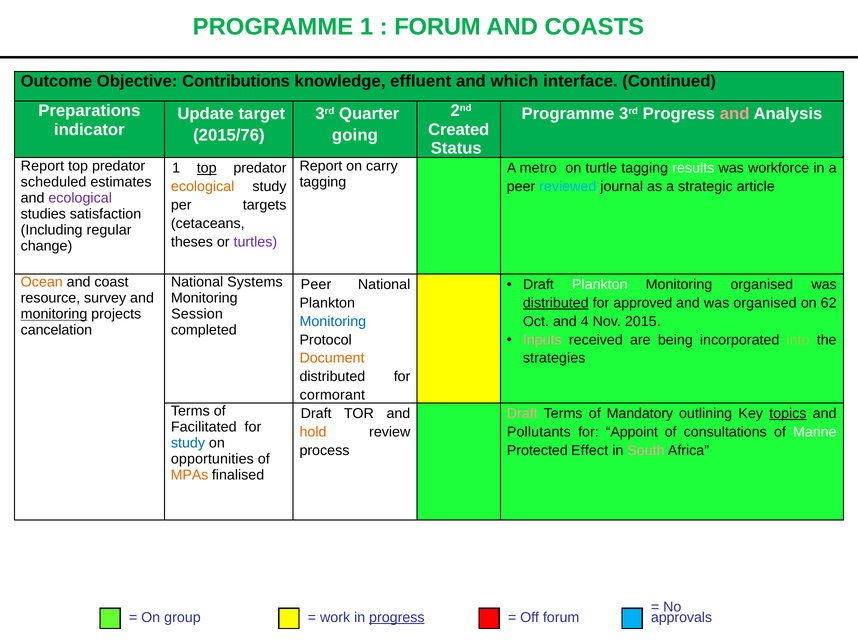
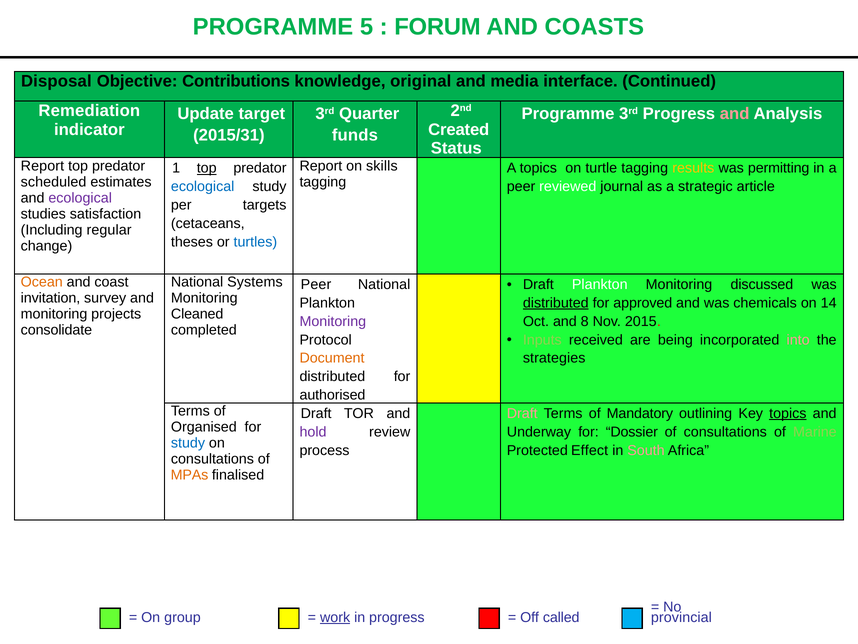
PROGRAMME 1: 1 -> 5
Outcome: Outcome -> Disposal
effluent: effluent -> original
which: which -> media
Preparations: Preparations -> Remediation
2015/76: 2015/76 -> 2015/31
going: going -> funds
carry: carry -> skills
A metro: metro -> topics
results colour: white -> yellow
workforce: workforce -> permitting
ecological at (203, 186) colour: orange -> blue
reviewed colour: light blue -> white
turtles colour: purple -> blue
Monitoring organised: organised -> discussed
resource: resource -> invitation
was organised: organised -> chemicals
62: 62 -> 14
monitoring at (54, 314) underline: present -> none
Session: Session -> Cleaned
Monitoring at (333, 321) colour: blue -> purple
4: 4 -> 8
cancelation: cancelation -> consolidate
Inputs colour: pink -> light green
into colour: light green -> pink
cormorant: cormorant -> authorised
Facilitated: Facilitated -> Organised
hold colour: orange -> purple
Pollutants: Pollutants -> Underway
Appoint: Appoint -> Dossier
Marine colour: white -> light green
opportunities at (212, 459): opportunities -> consultations
work underline: none -> present
progress at (397, 617) underline: present -> none
Off forum: forum -> called
approvals: approvals -> provincial
